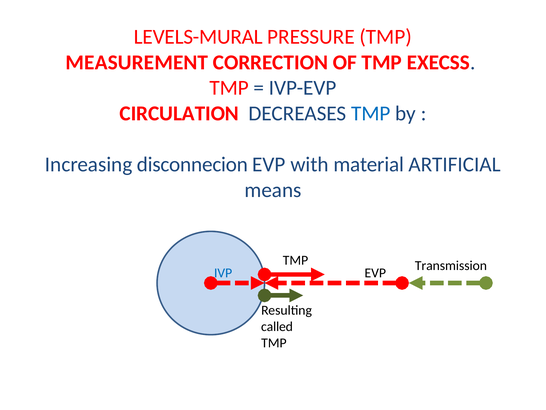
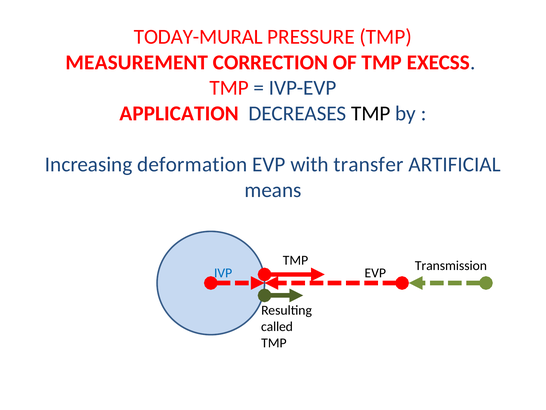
LEVELS-MURAL: LEVELS-MURAL -> TODAY-MURAL
CIRCULATION: CIRCULATION -> APPLICATION
TMP at (371, 113) colour: blue -> black
disconnecion: disconnecion -> deformation
material: material -> transfer
